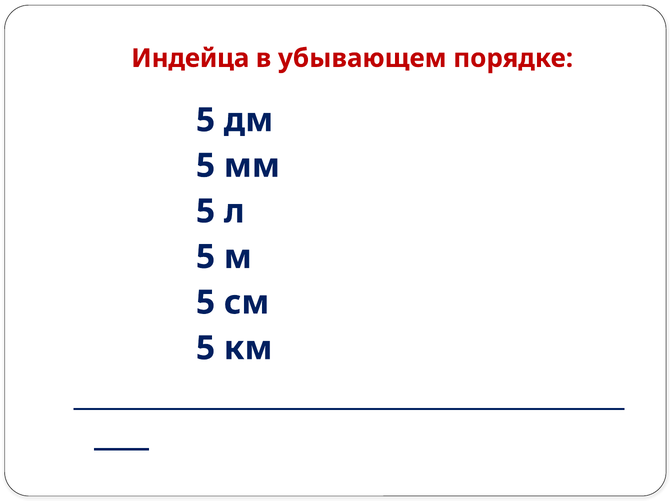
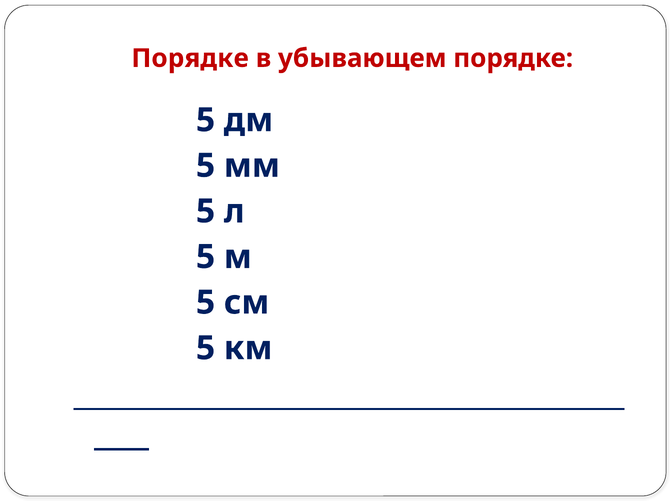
Индейца at (190, 58): Индейца -> Порядке
